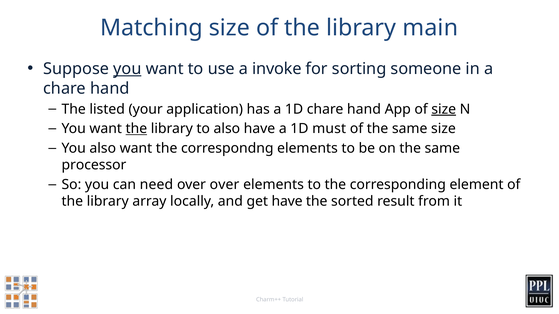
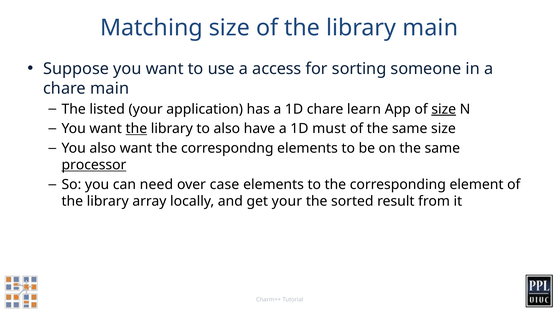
you at (127, 69) underline: present -> none
invoke: invoke -> access
hand at (110, 89): hand -> main
1D chare hand: hand -> learn
processor underline: none -> present
over over: over -> case
get have: have -> your
